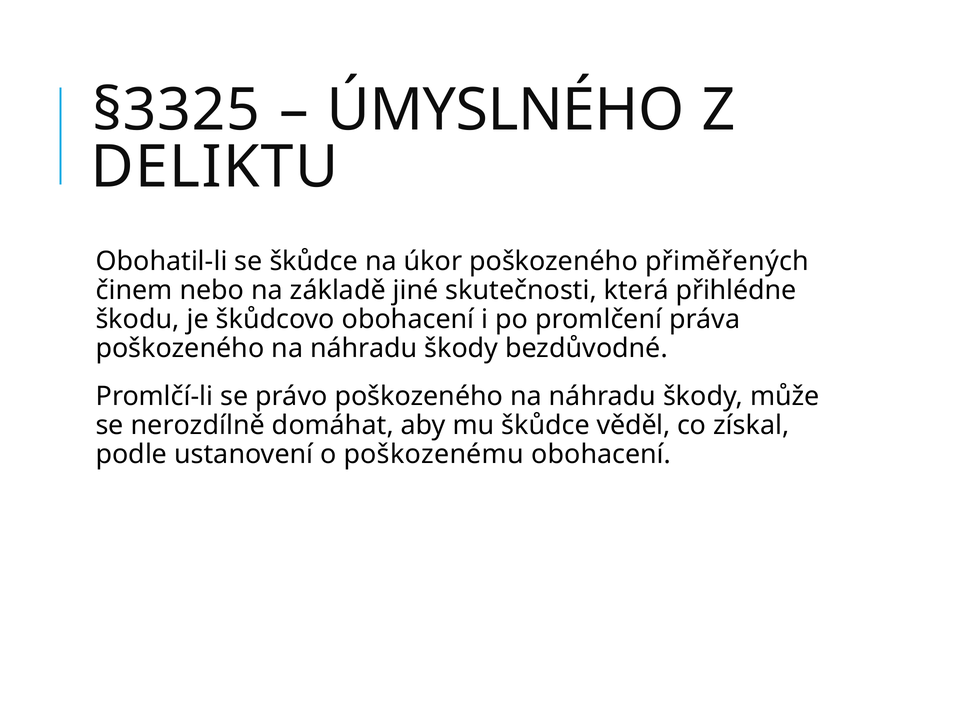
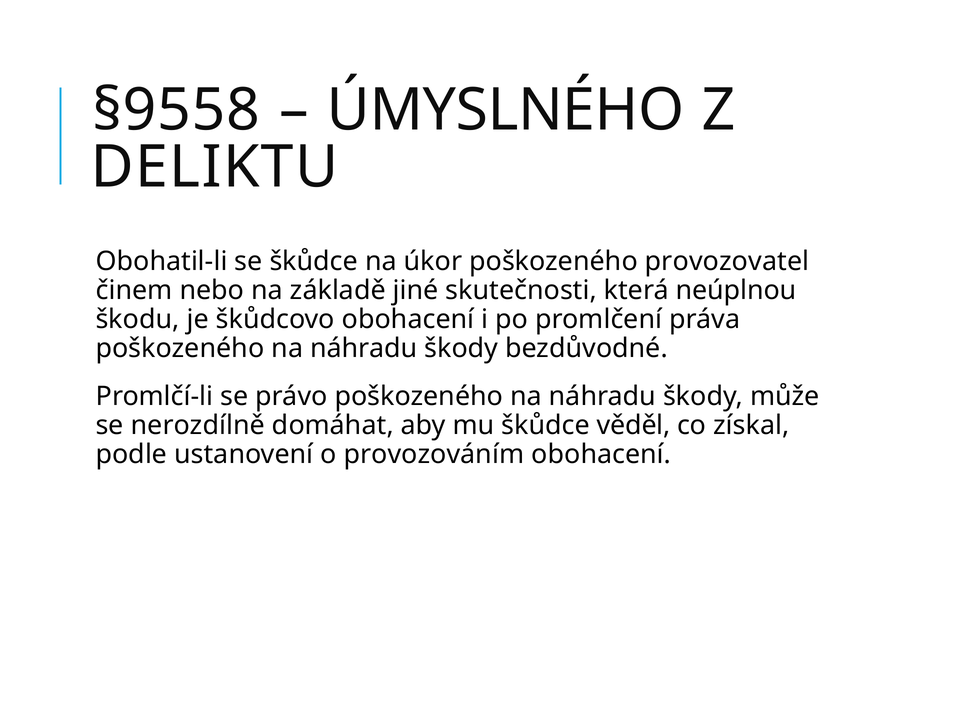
§3325: §3325 -> §9558
přiměřených: přiměřených -> provozovatel
přihlédne: přihlédne -> neúplnou
poškozenému: poškozenému -> provozováním
